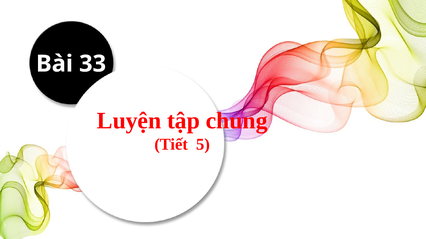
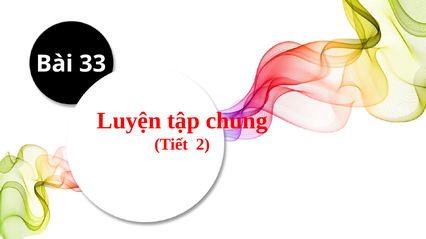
5: 5 -> 2
